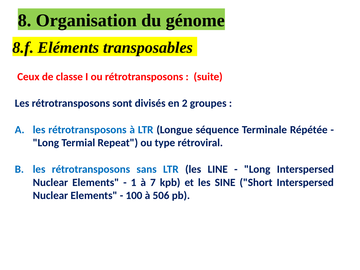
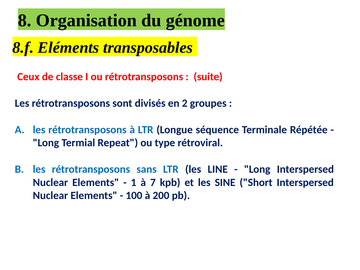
506: 506 -> 200
